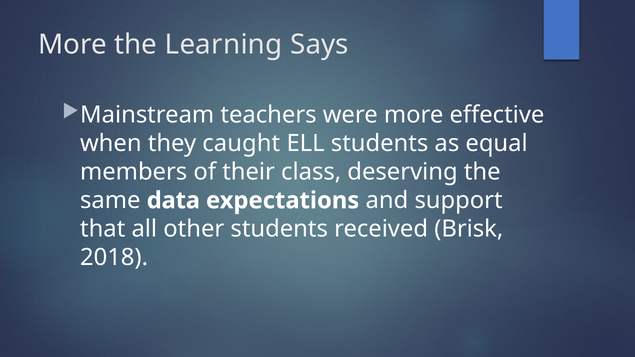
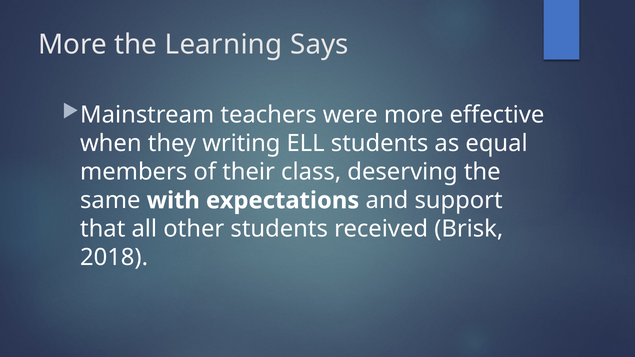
caught: caught -> writing
data: data -> with
